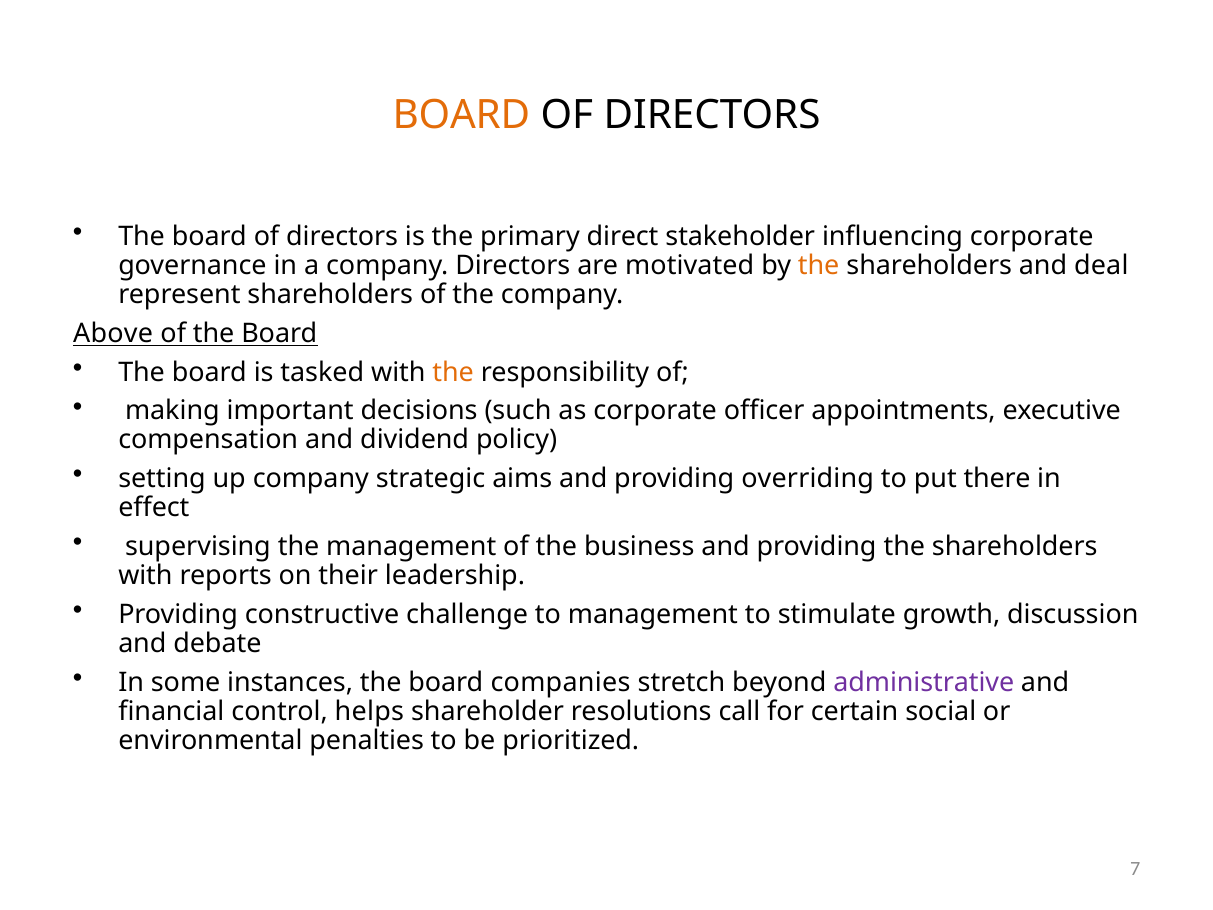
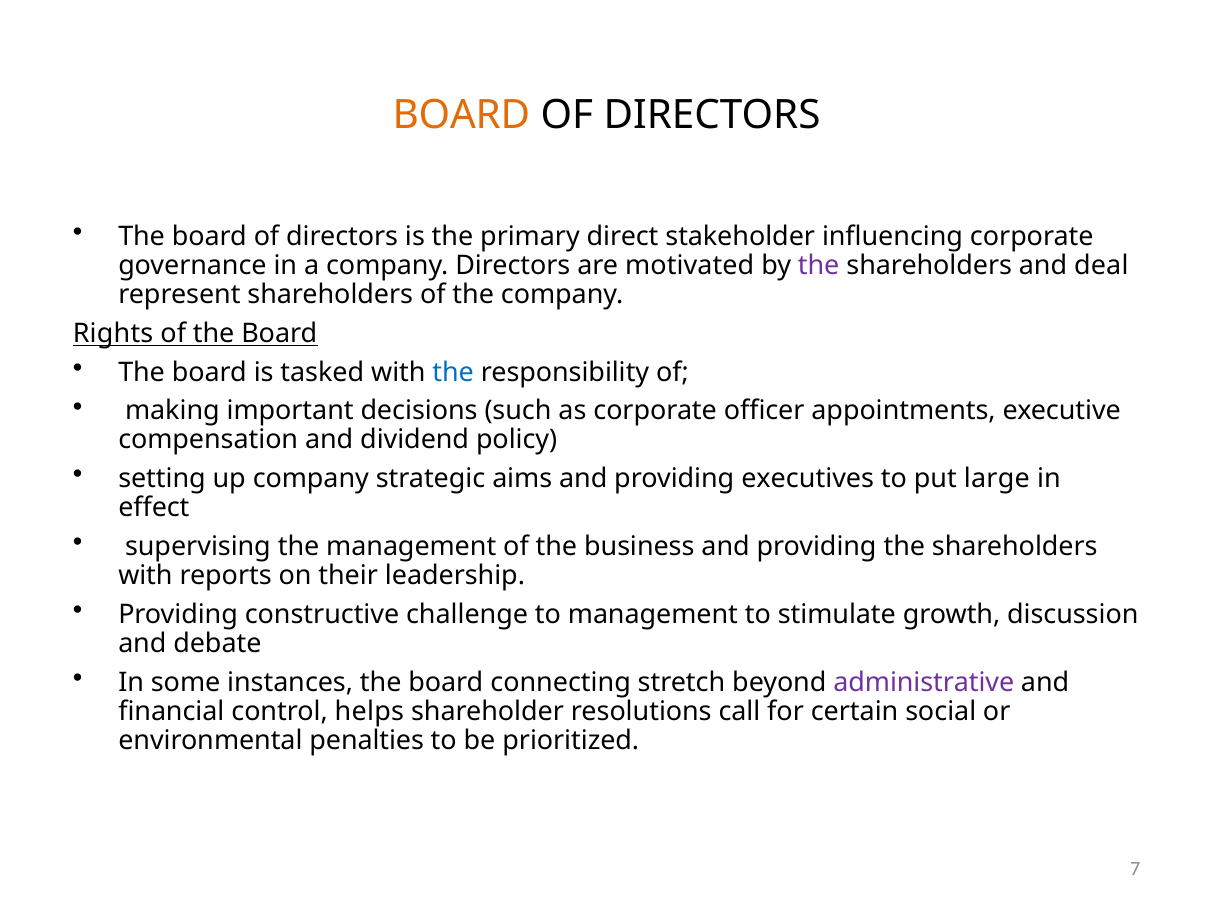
the at (819, 265) colour: orange -> purple
Above: Above -> Rights
the at (453, 372) colour: orange -> blue
overriding: overriding -> executives
there: there -> large
companies: companies -> connecting
